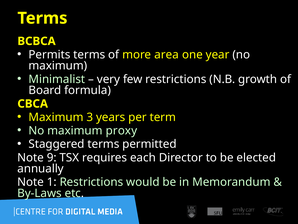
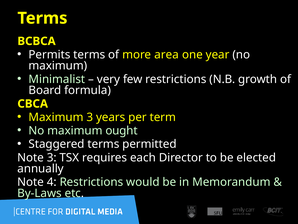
proxy: proxy -> ought
Note 9: 9 -> 3
1: 1 -> 4
